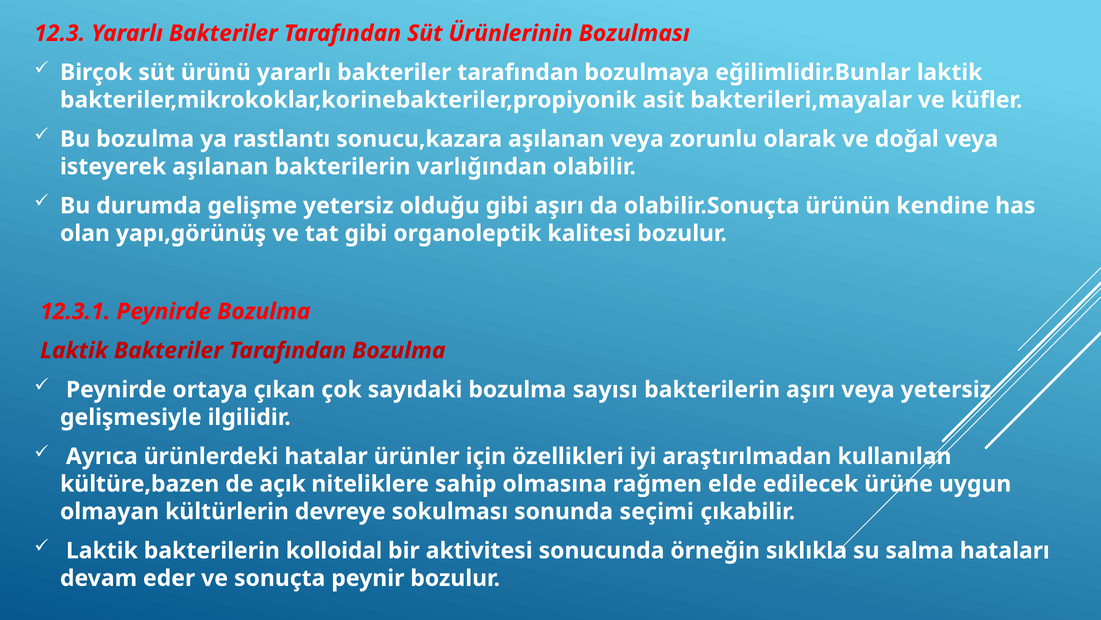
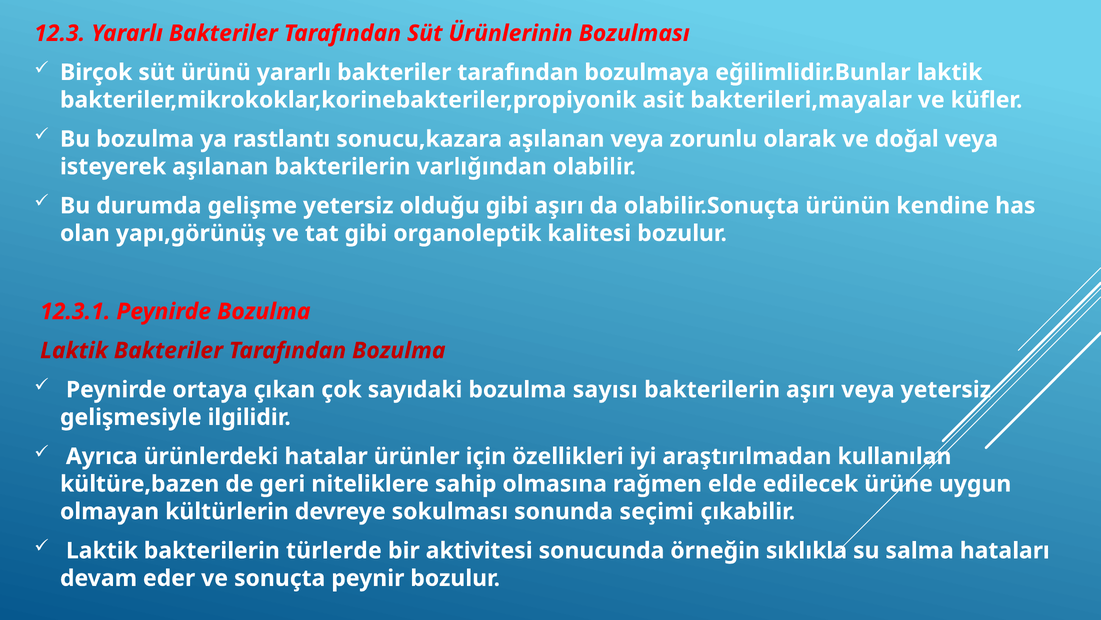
açık: açık -> geri
kolloidal: kolloidal -> türlerde
